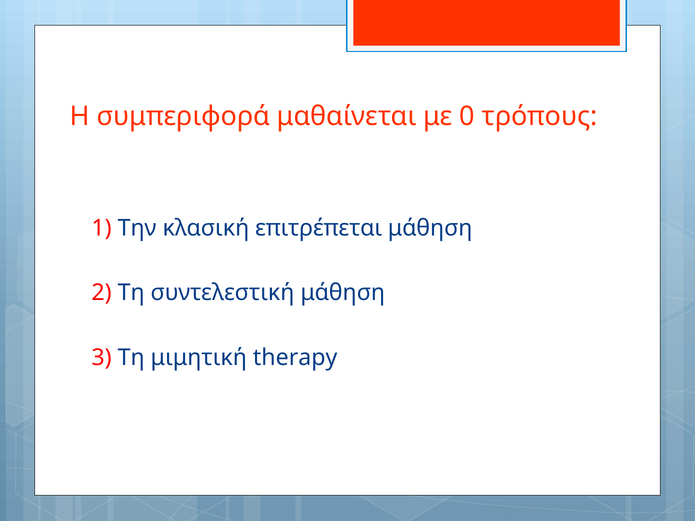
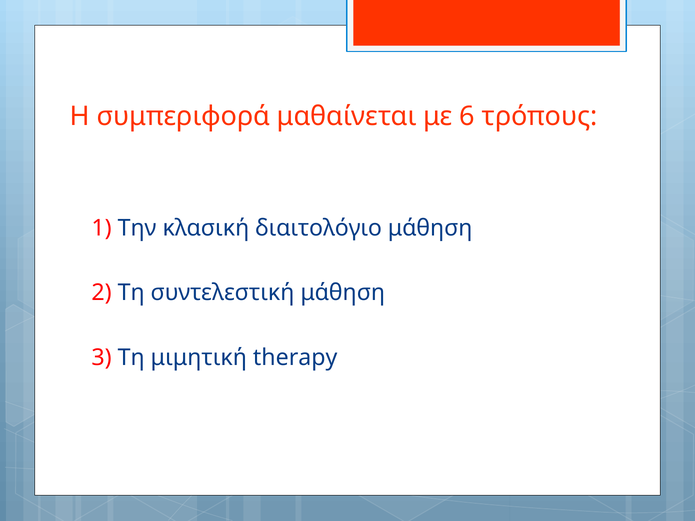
0: 0 -> 6
επιτρέπεται: επιτρέπεται -> διαιτολόγιο
